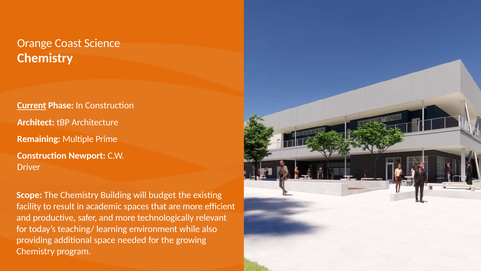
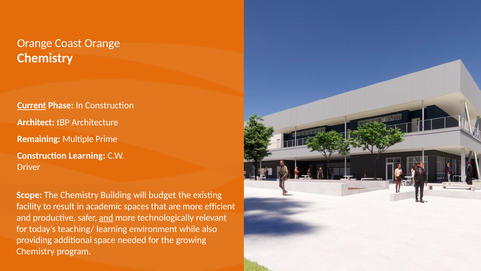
Coast Science: Science -> Orange
Construction Newport: Newport -> Learning
and at (106, 217) underline: none -> present
